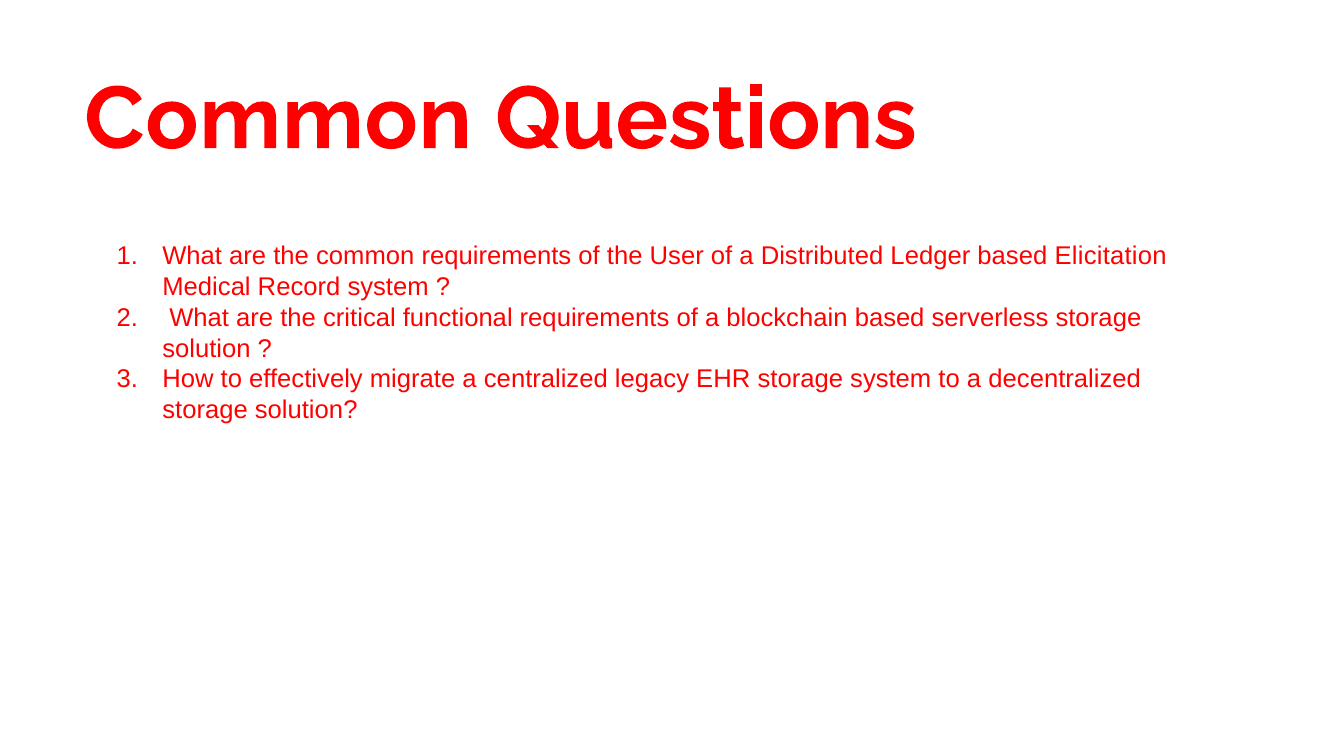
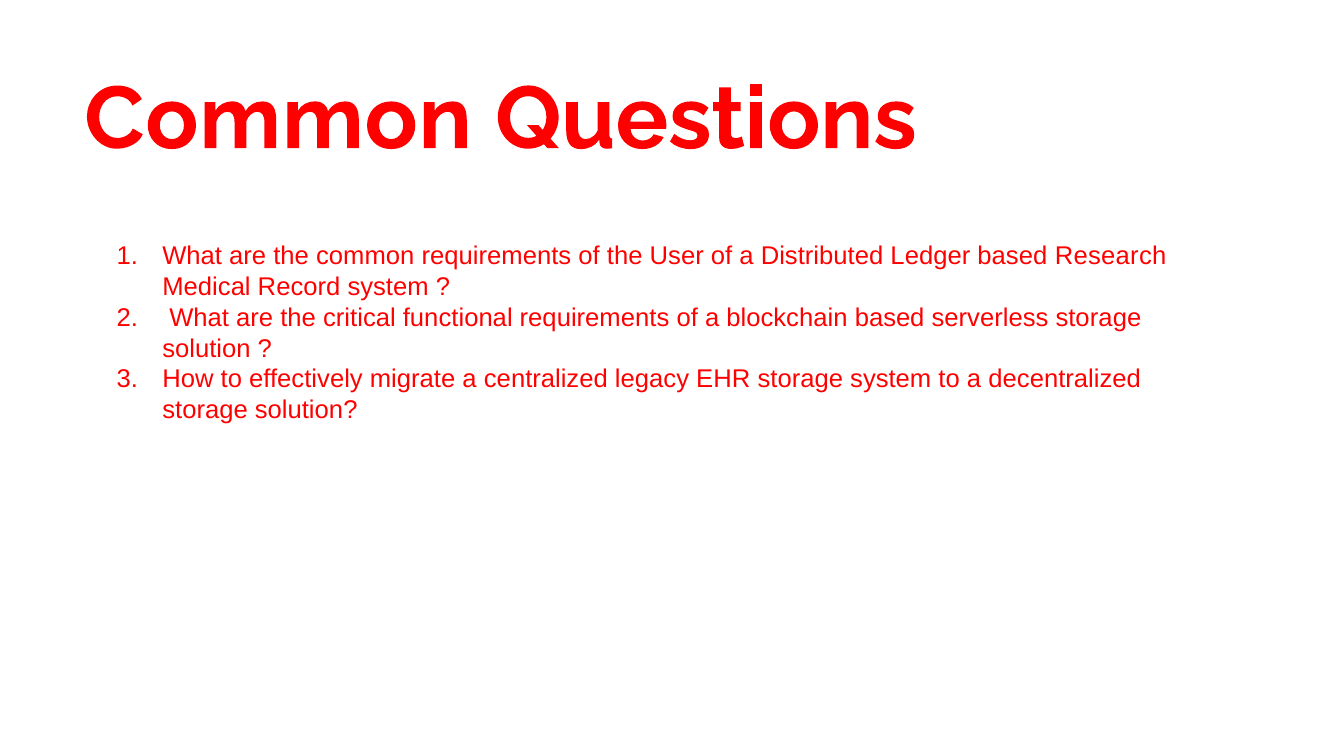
Elicitation: Elicitation -> Research
